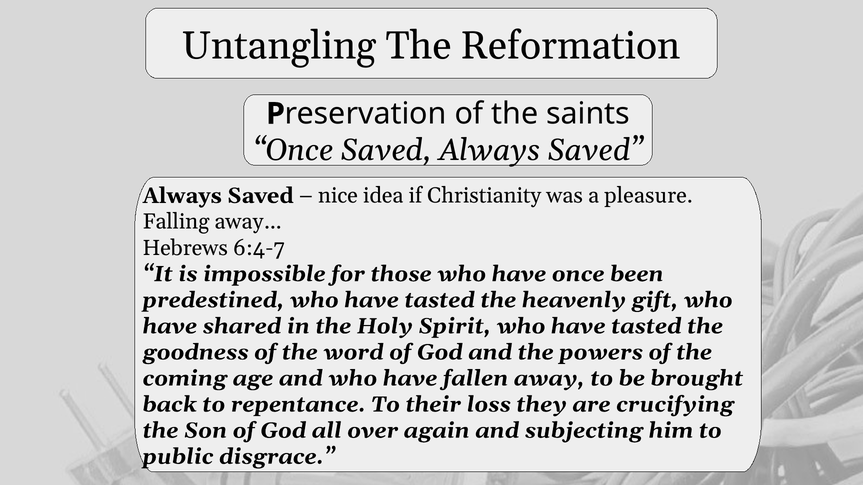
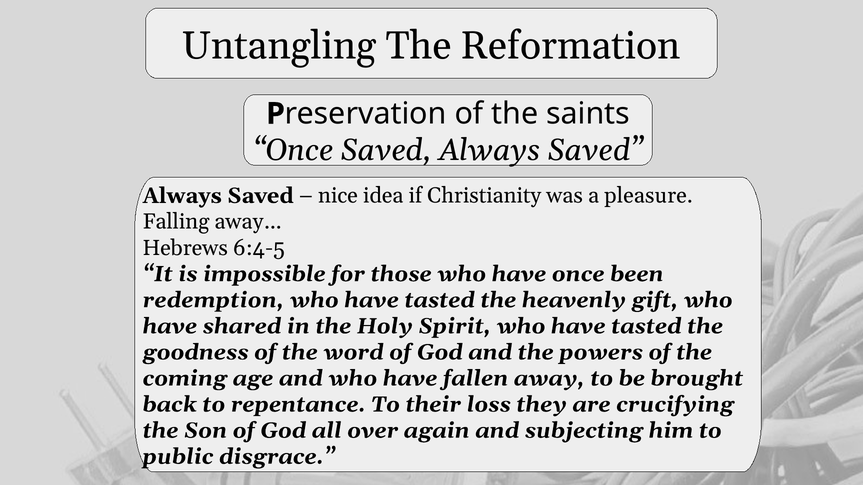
6:4-7: 6:4-7 -> 6:4-5
predestined: predestined -> redemption
